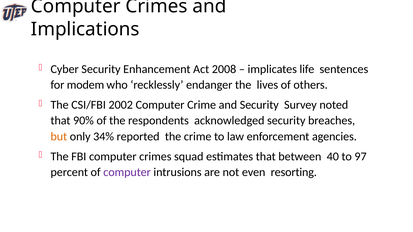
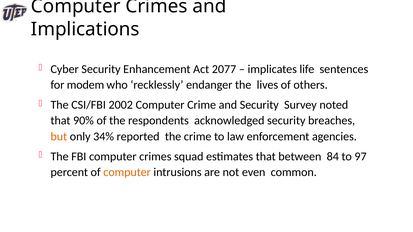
2008: 2008 -> 2077
40: 40 -> 84
computer at (127, 172) colour: purple -> orange
resorting: resorting -> common
